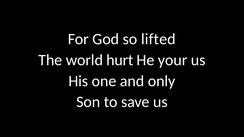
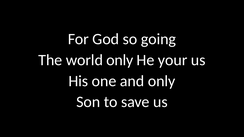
lifted: lifted -> going
world hurt: hurt -> only
